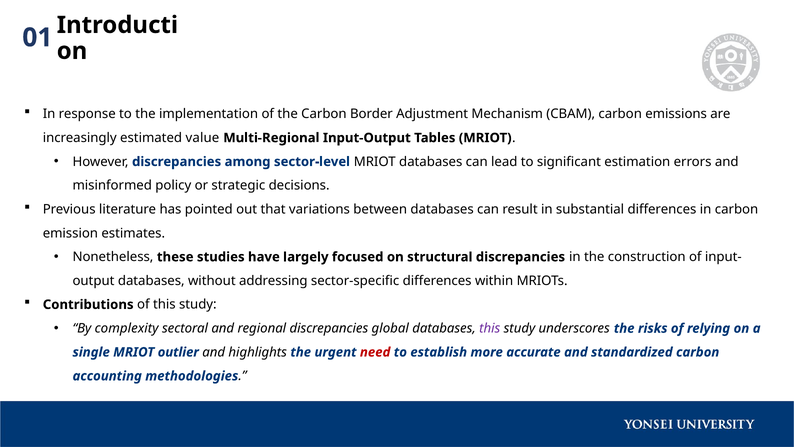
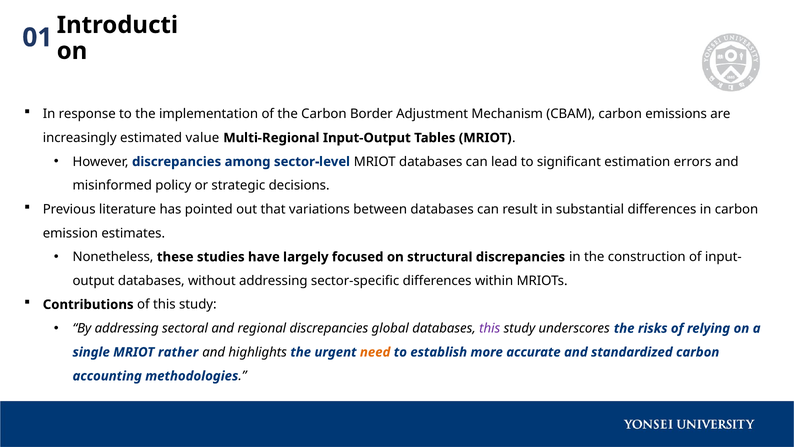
By complexity: complexity -> addressing
outlier: outlier -> rather
need colour: red -> orange
